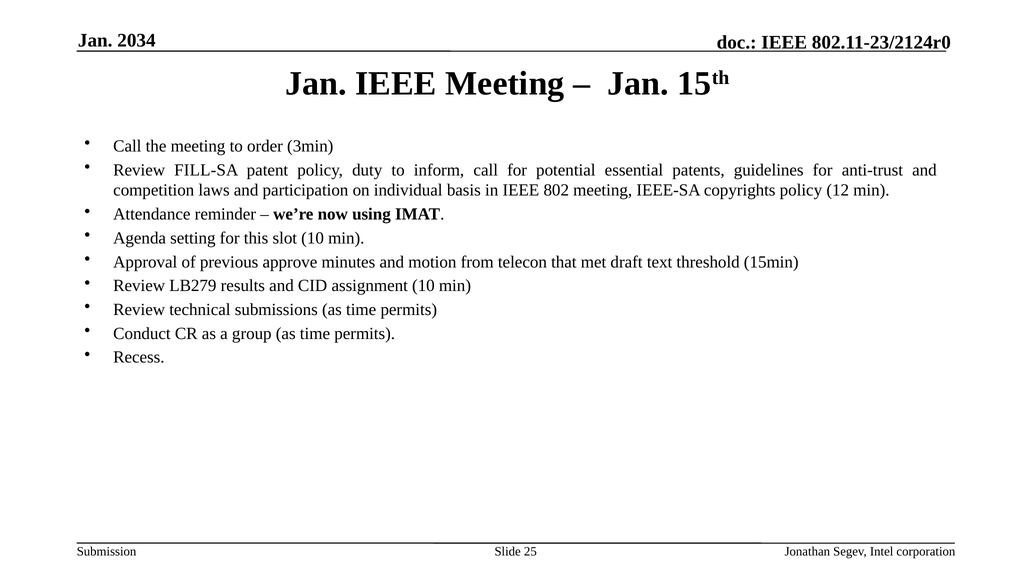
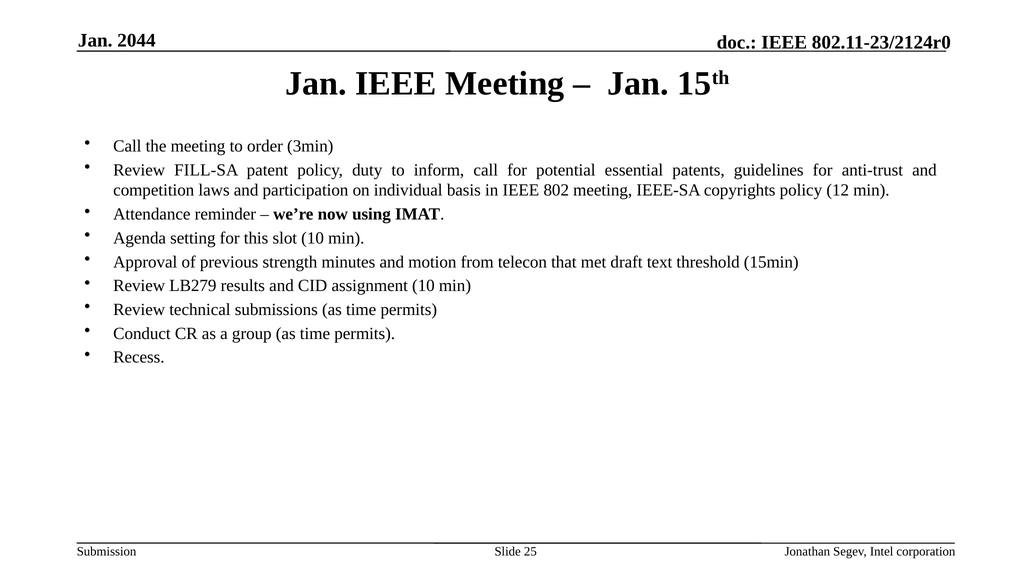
2034: 2034 -> 2044
approve: approve -> strength
